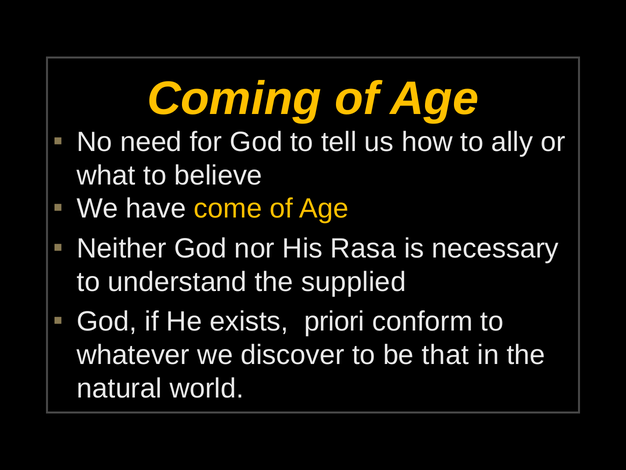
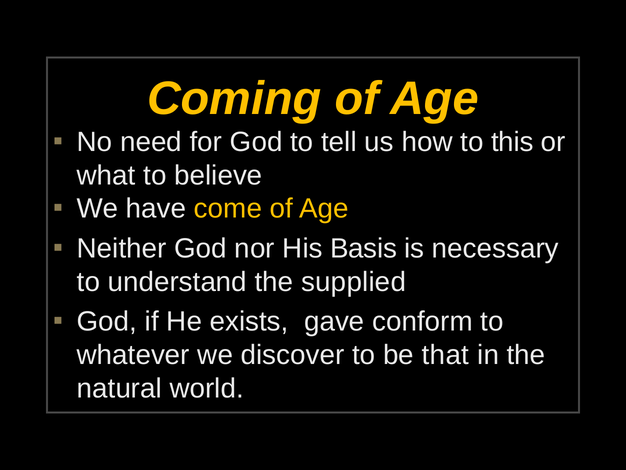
ally: ally -> this
Rasa: Rasa -> Basis
priori: priori -> gave
